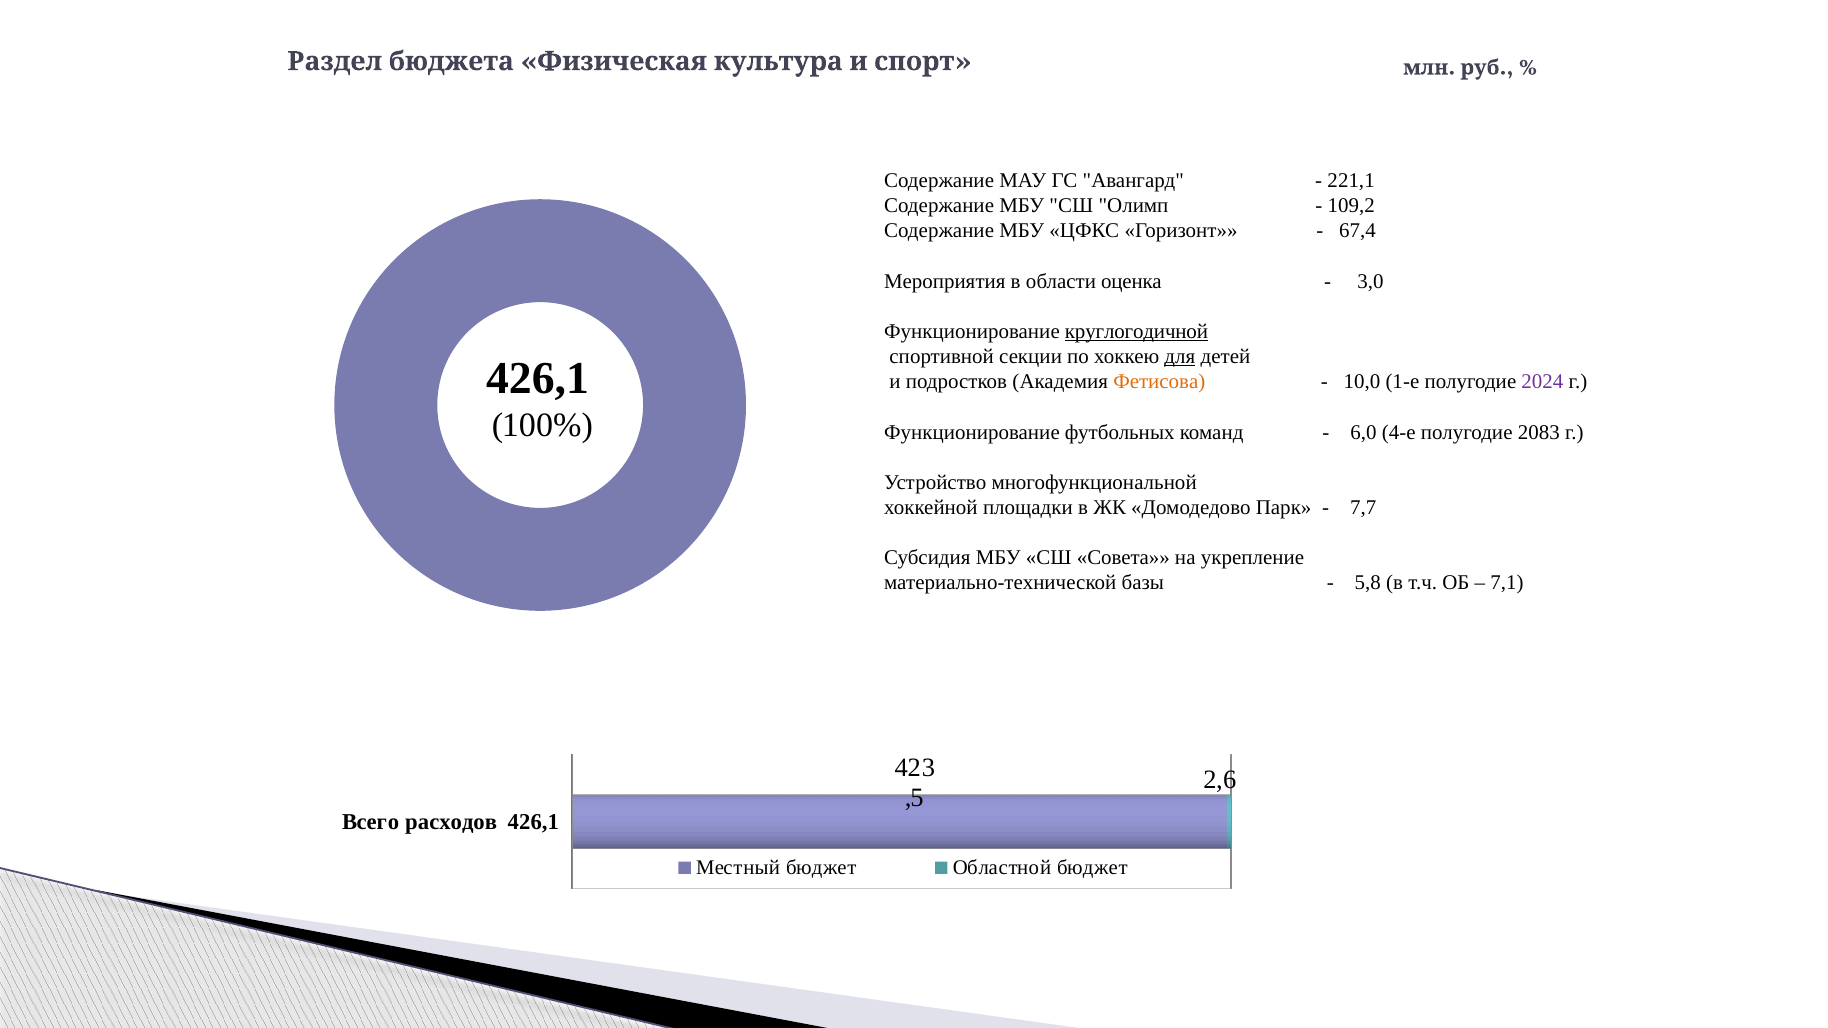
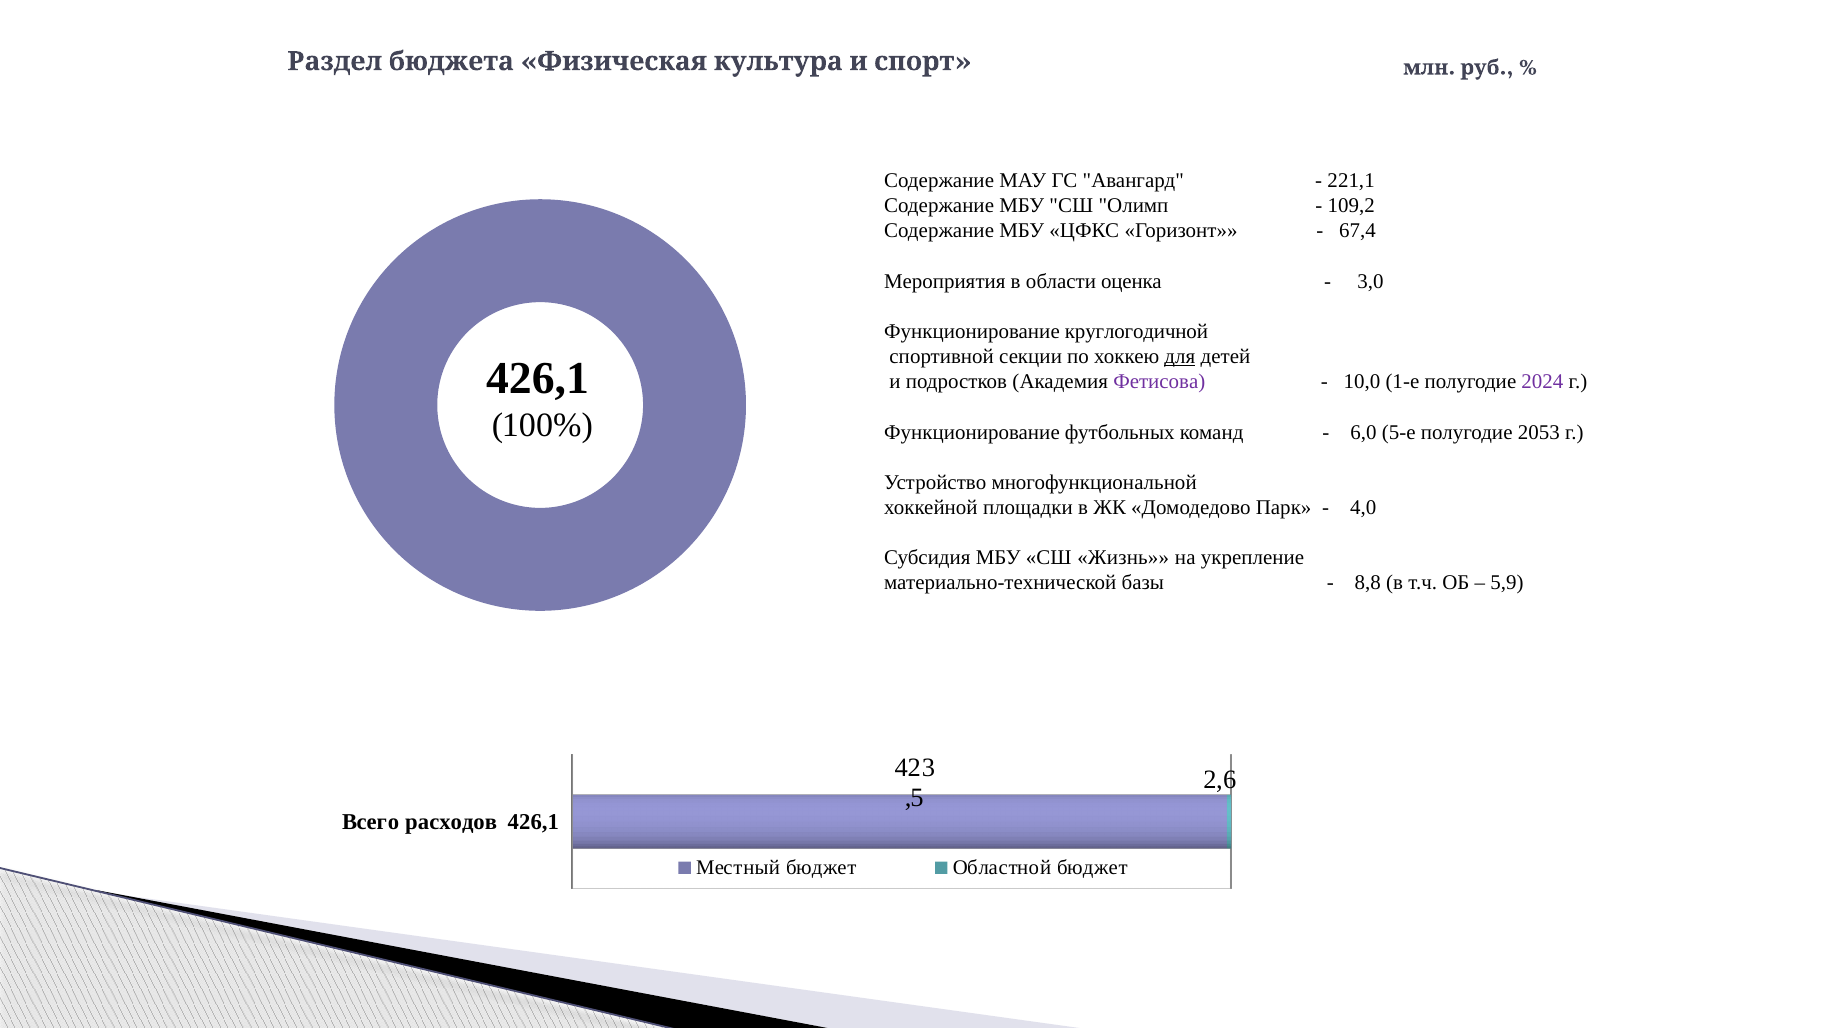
круглогодичной underline: present -> none
Фетисова colour: orange -> purple
4-е: 4-е -> 5-е
2083: 2083 -> 2053
7,7: 7,7 -> 4,0
Совета: Совета -> Жизнь
5,8: 5,8 -> 8,8
7,1: 7,1 -> 5,9
